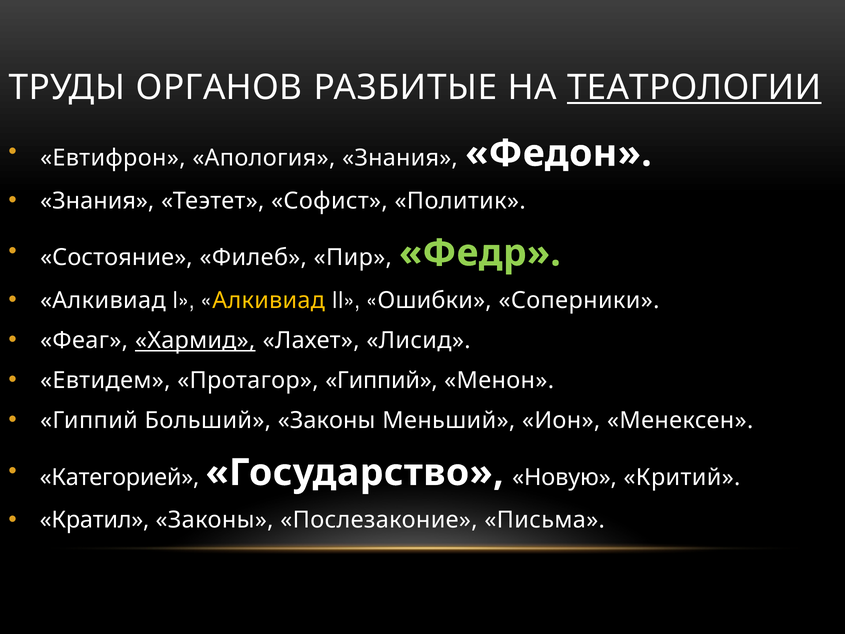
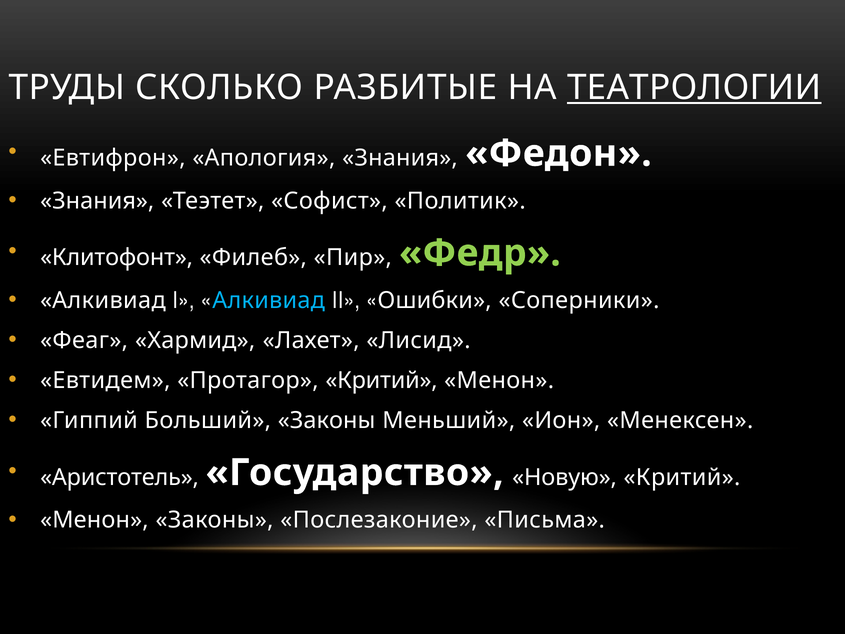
ОРГАНОВ: ОРГАНОВ -> СКОЛЬКО
Состояние: Состояние -> Клитофонт
Алкивиад at (269, 300) colour: yellow -> light blue
Хармид underline: present -> none
Протагор Гиппий: Гиппий -> Критий
Категорией: Категорией -> Аристотель
Кратил at (95, 520): Кратил -> Менон
